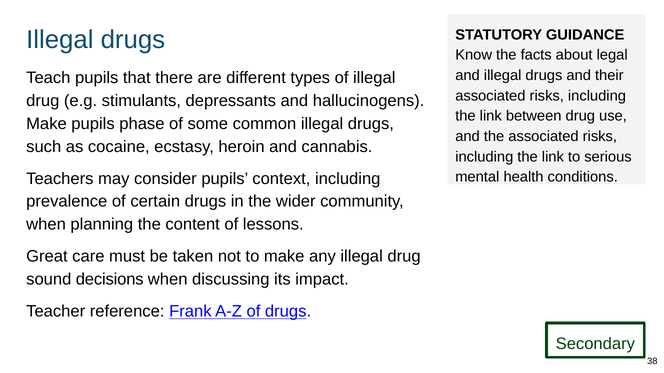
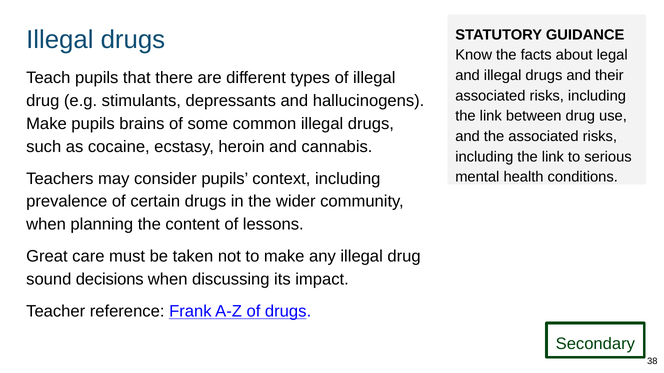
phase: phase -> brains
